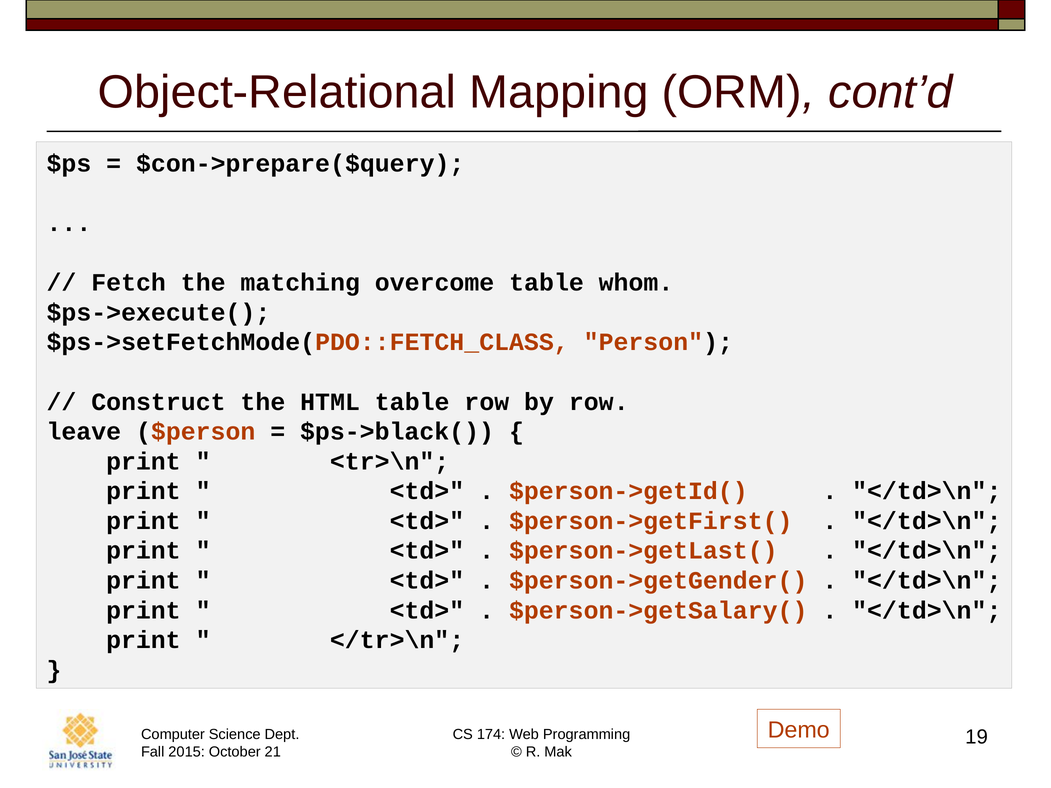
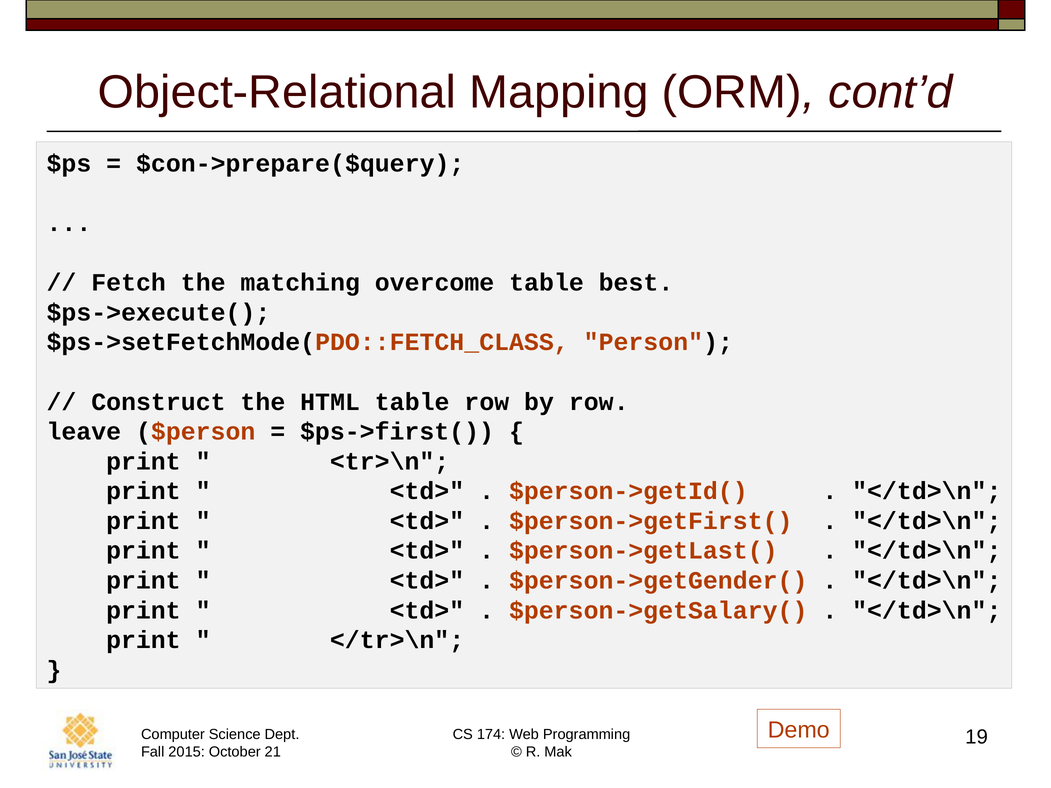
whom: whom -> best
$ps->black(: $ps->black( -> $ps->first(
